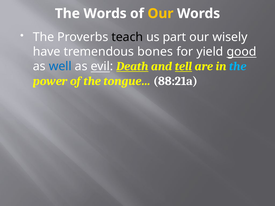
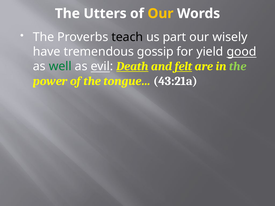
The Words: Words -> Utters
bones: bones -> gossip
well colour: blue -> green
tell: tell -> felt
the at (238, 66) colour: light blue -> light green
88:21a: 88:21a -> 43:21a
